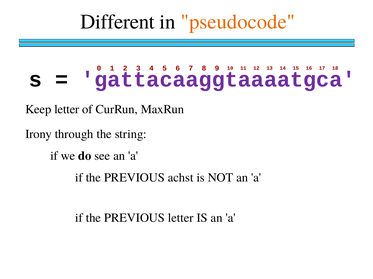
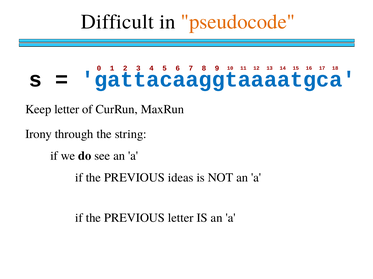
Different: Different -> Difficult
gattacaaggtaaaatgca colour: purple -> blue
achst: achst -> ideas
